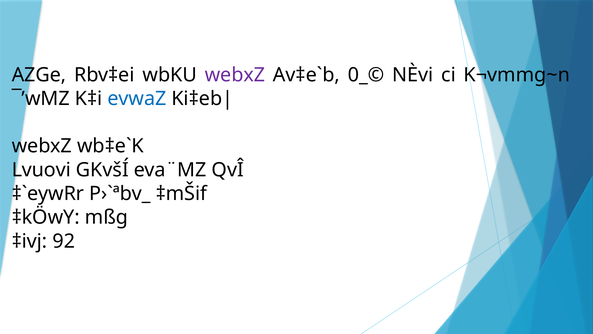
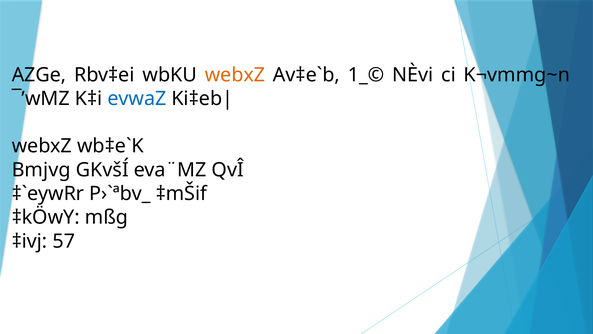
webxZ at (235, 75) colour: purple -> orange
0_©: 0_© -> 1_©
Lvuovi: Lvuovi -> Bmjvg
92: 92 -> 57
